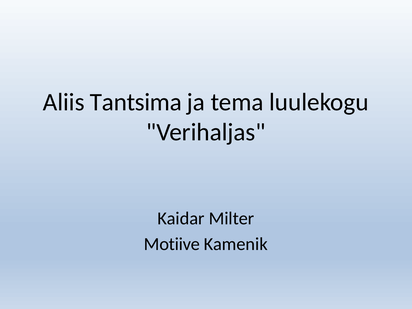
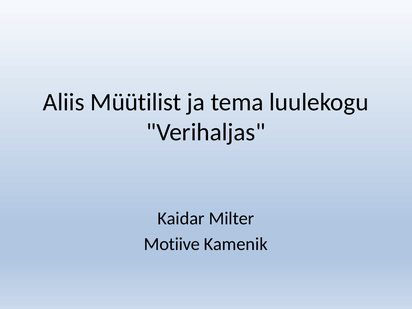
Tantsima: Tantsima -> Müütilist
